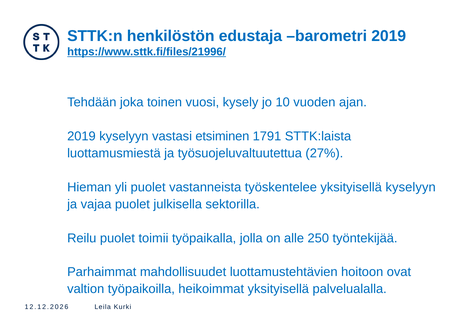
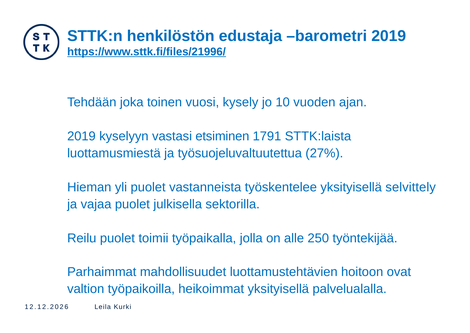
yksityisellä kyselyyn: kyselyyn -> selvittely
